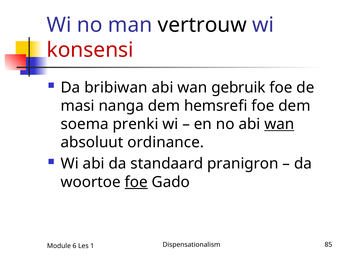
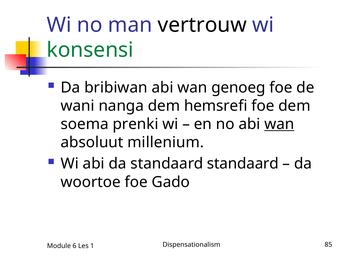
konsensi colour: red -> green
gebruik: gebruik -> genoeg
masi: masi -> wani
ordinance: ordinance -> millenium
standaard pranigron: pranigron -> standaard
foe at (136, 182) underline: present -> none
